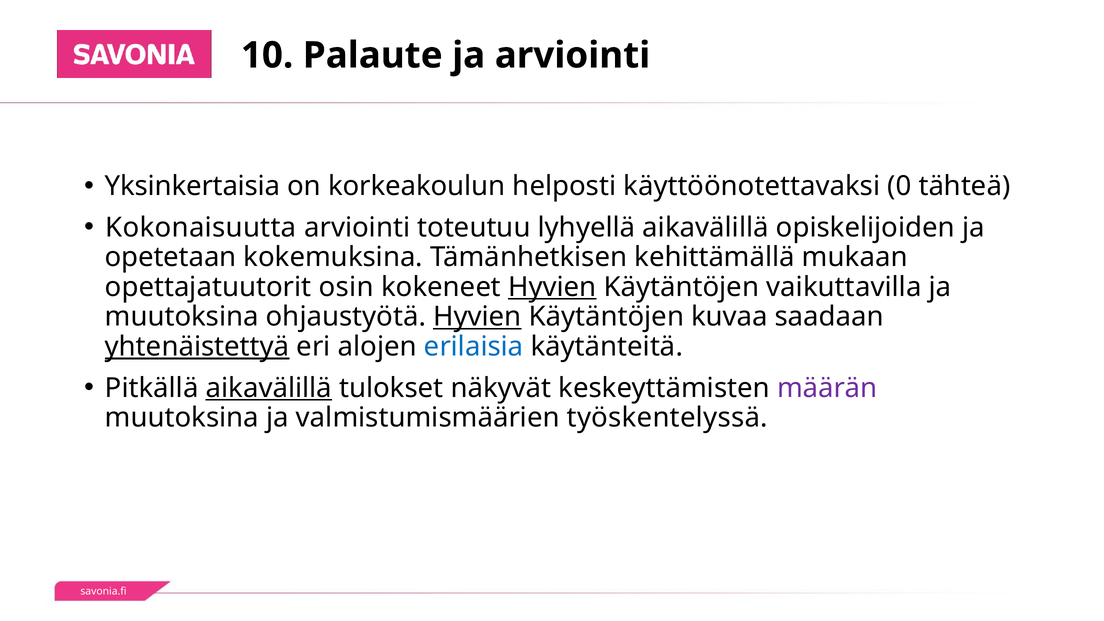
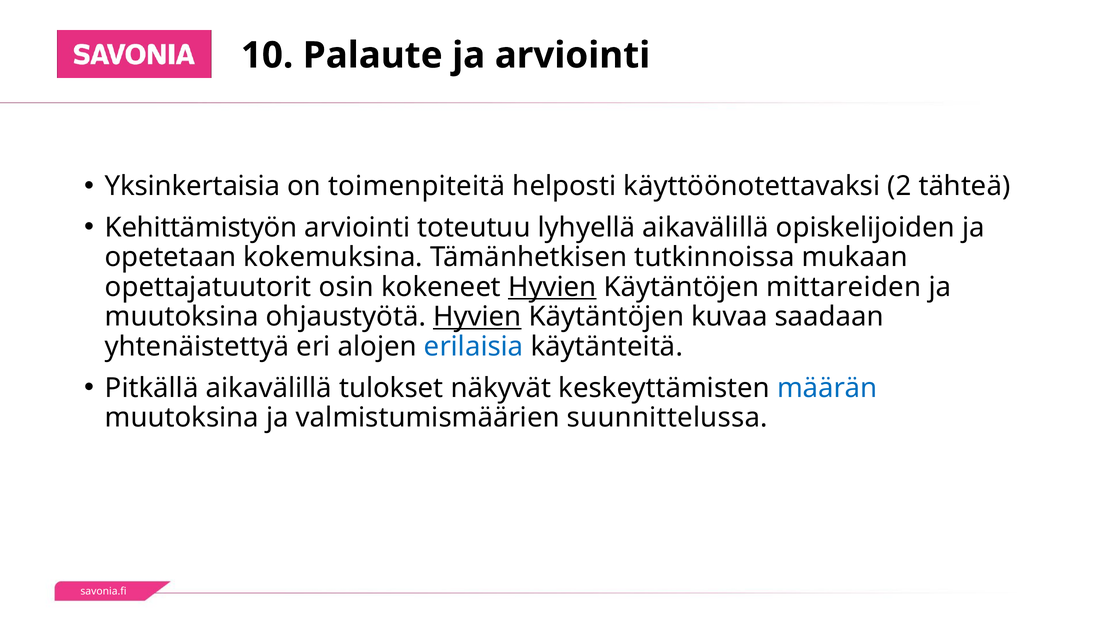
korkeakoulun: korkeakoulun -> toimenpiteitä
0: 0 -> 2
Kokonaisuutta: Kokonaisuutta -> Kehittämistyön
kehittämällä: kehittämällä -> tutkinnoissa
vaikuttavilla: vaikuttavilla -> mittareiden
yhtenäistettyä underline: present -> none
aikavälillä at (269, 388) underline: present -> none
määrän colour: purple -> blue
työskentelyssä: työskentelyssä -> suunnittelussa
